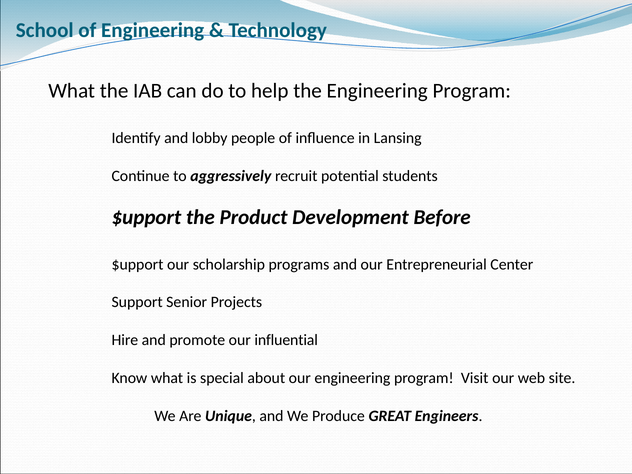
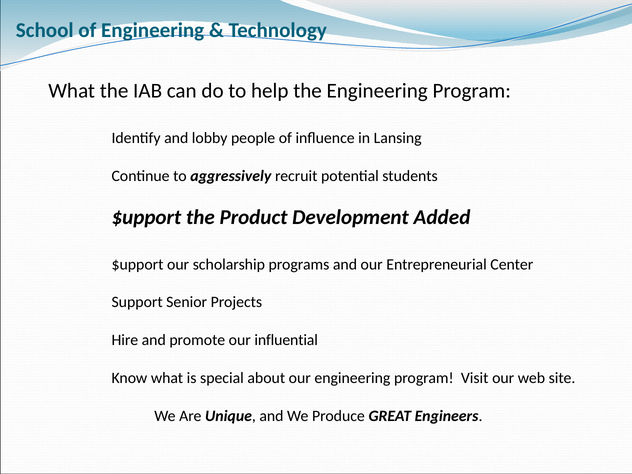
Before: Before -> Added
